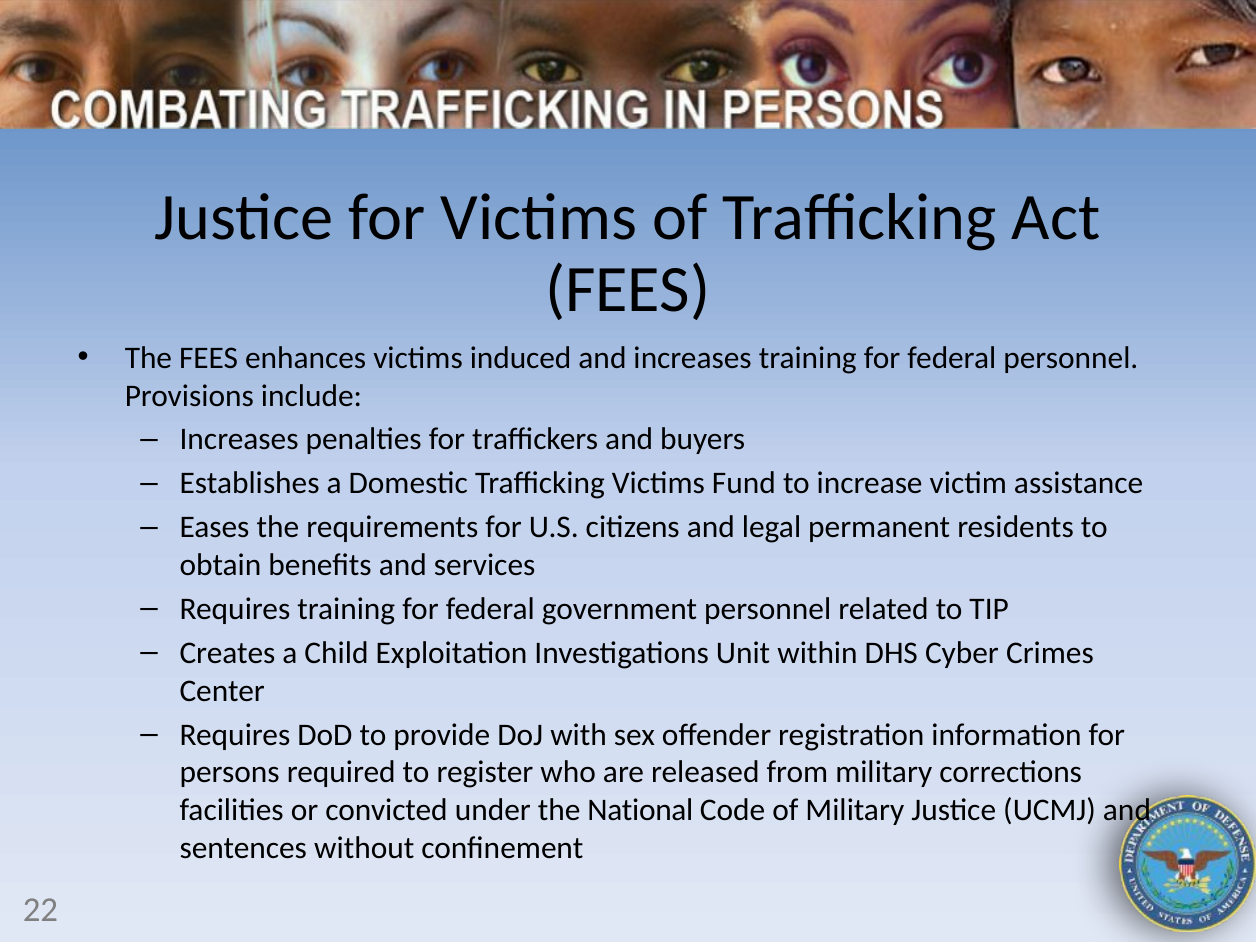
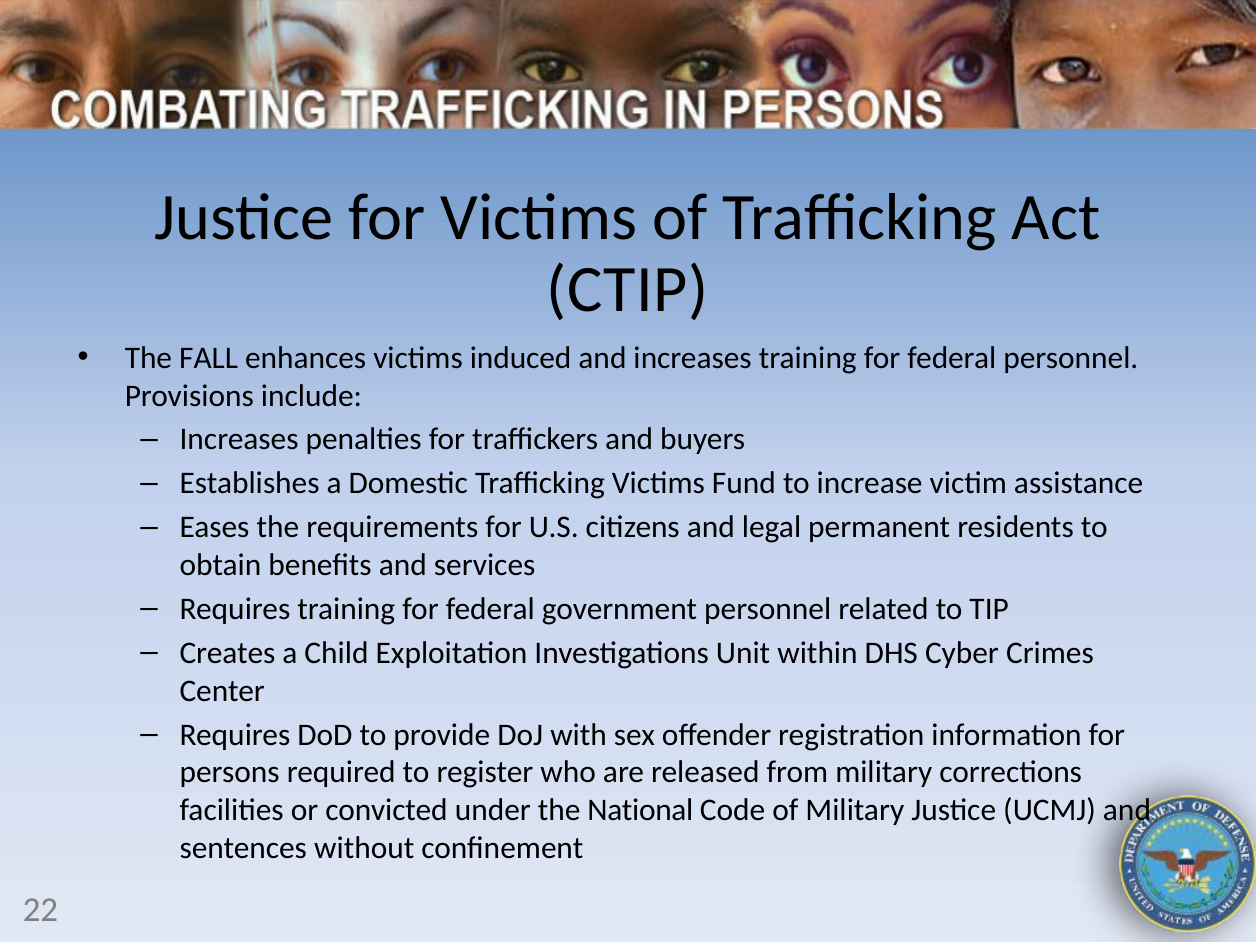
FEES at (628, 290): FEES -> CTIP
The FEES: FEES -> FALL
